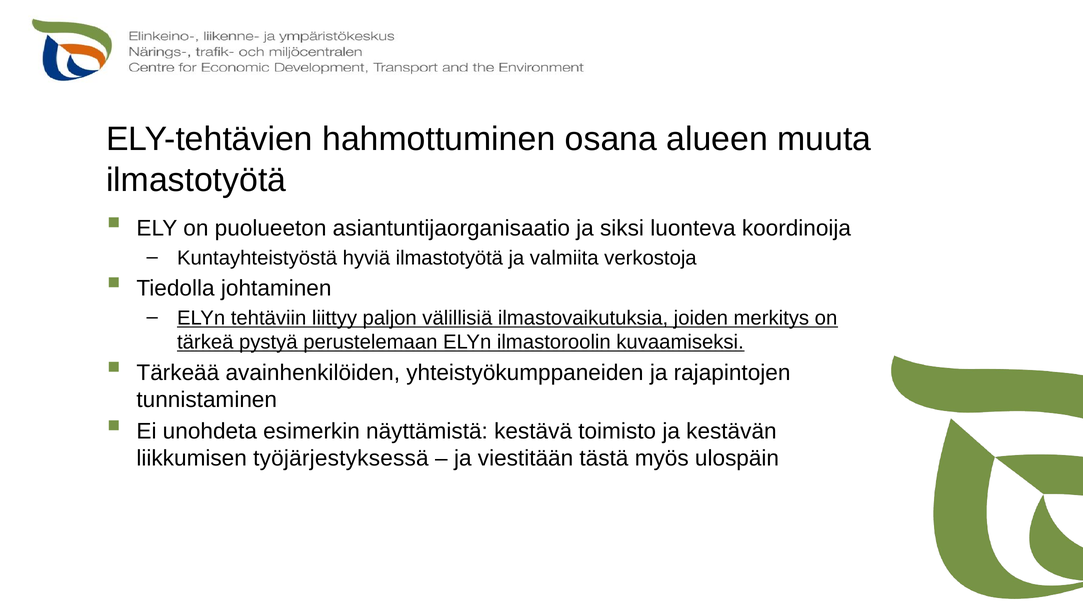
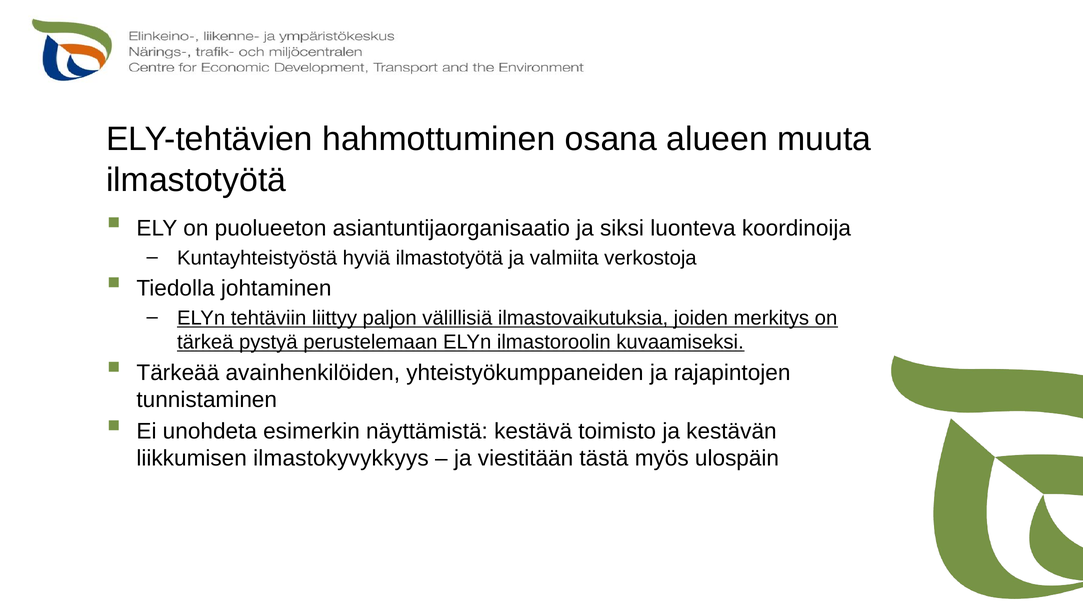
työjärjestyksessä: työjärjestyksessä -> ilmastokyvykkyys
